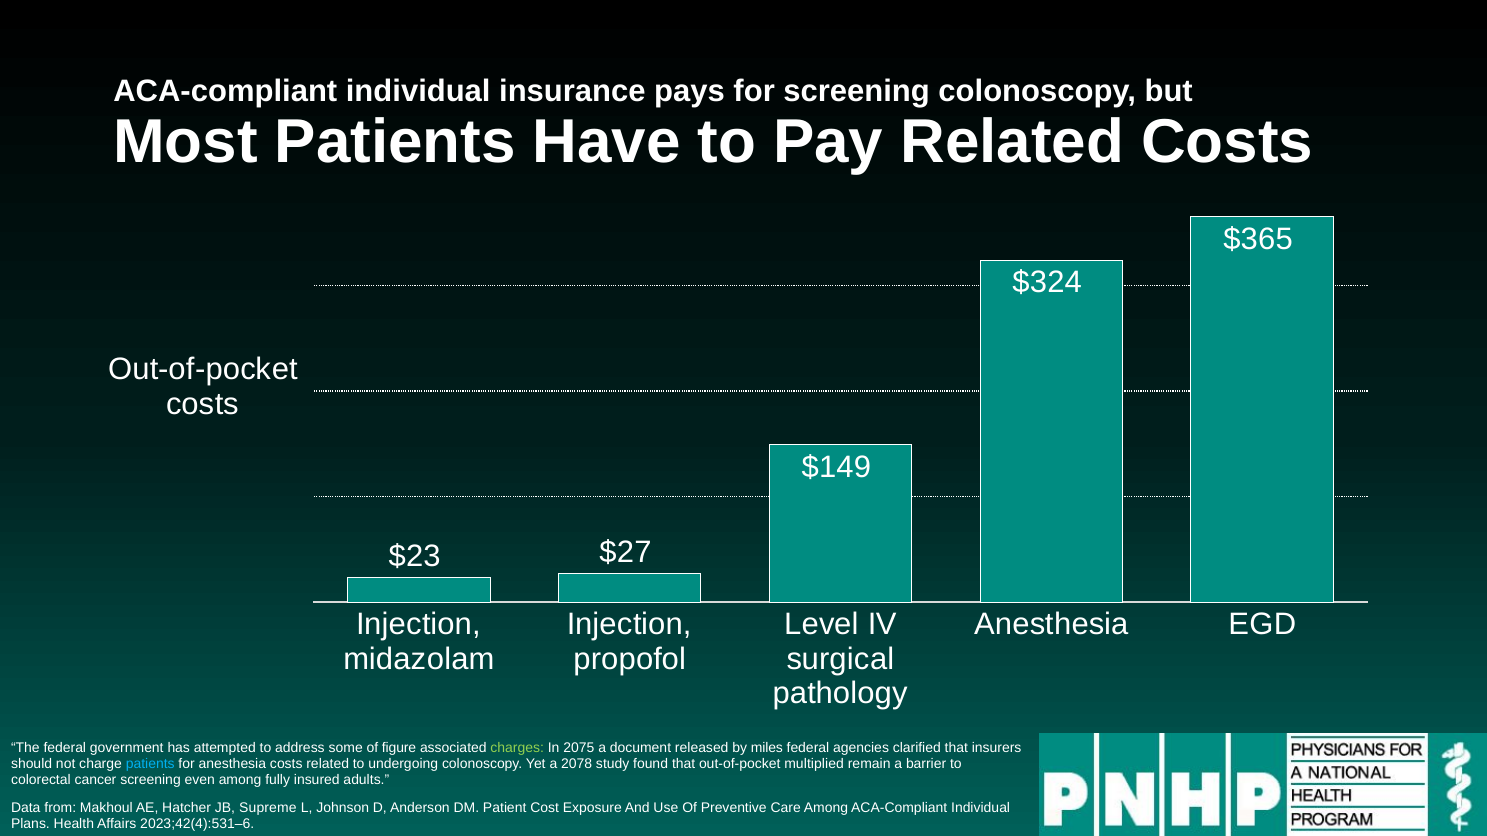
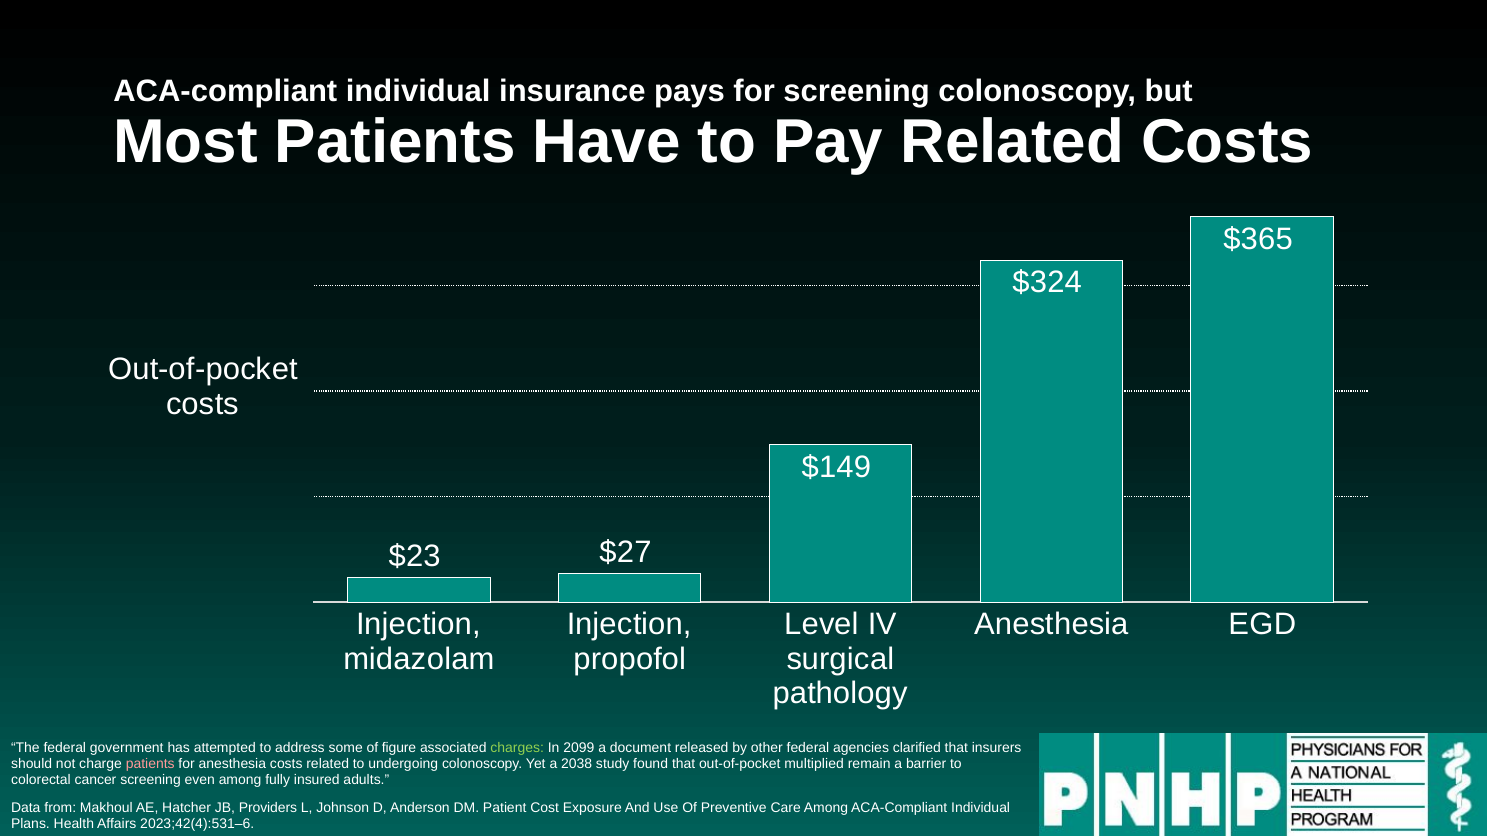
2075: 2075 -> 2099
miles: miles -> other
patients at (150, 764) colour: light blue -> pink
2078: 2078 -> 2038
Supreme: Supreme -> Providers
